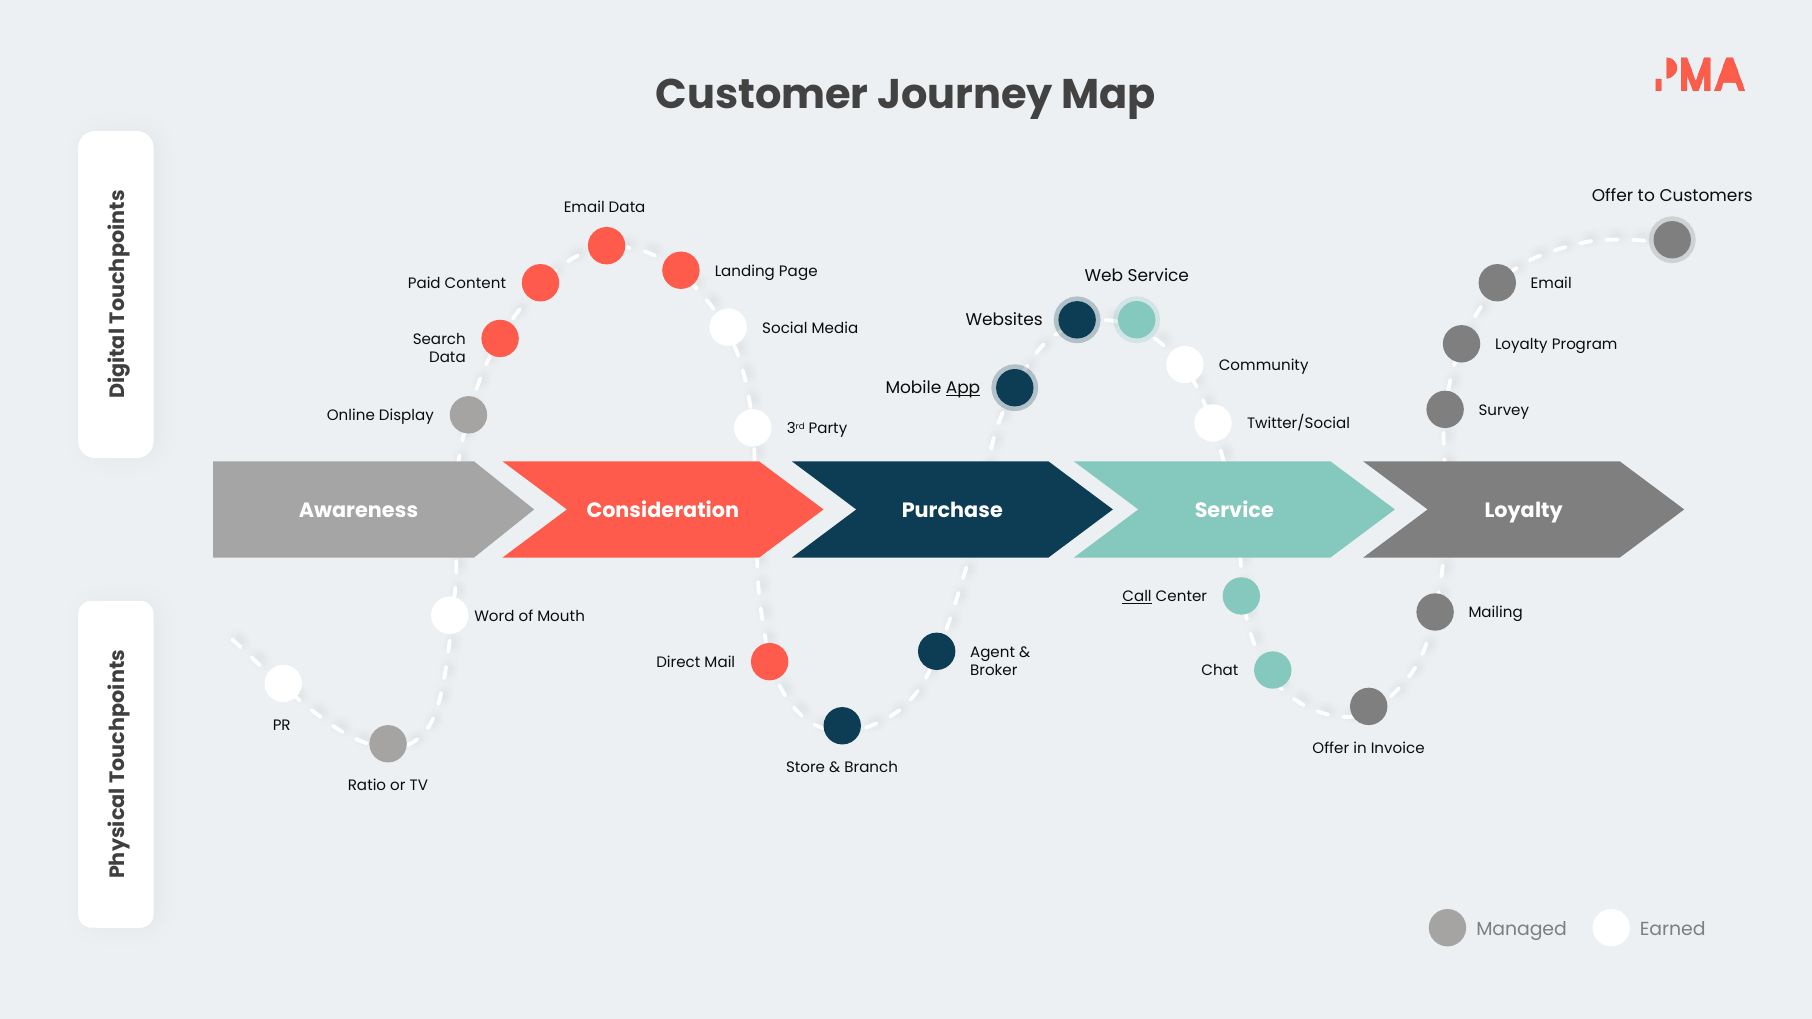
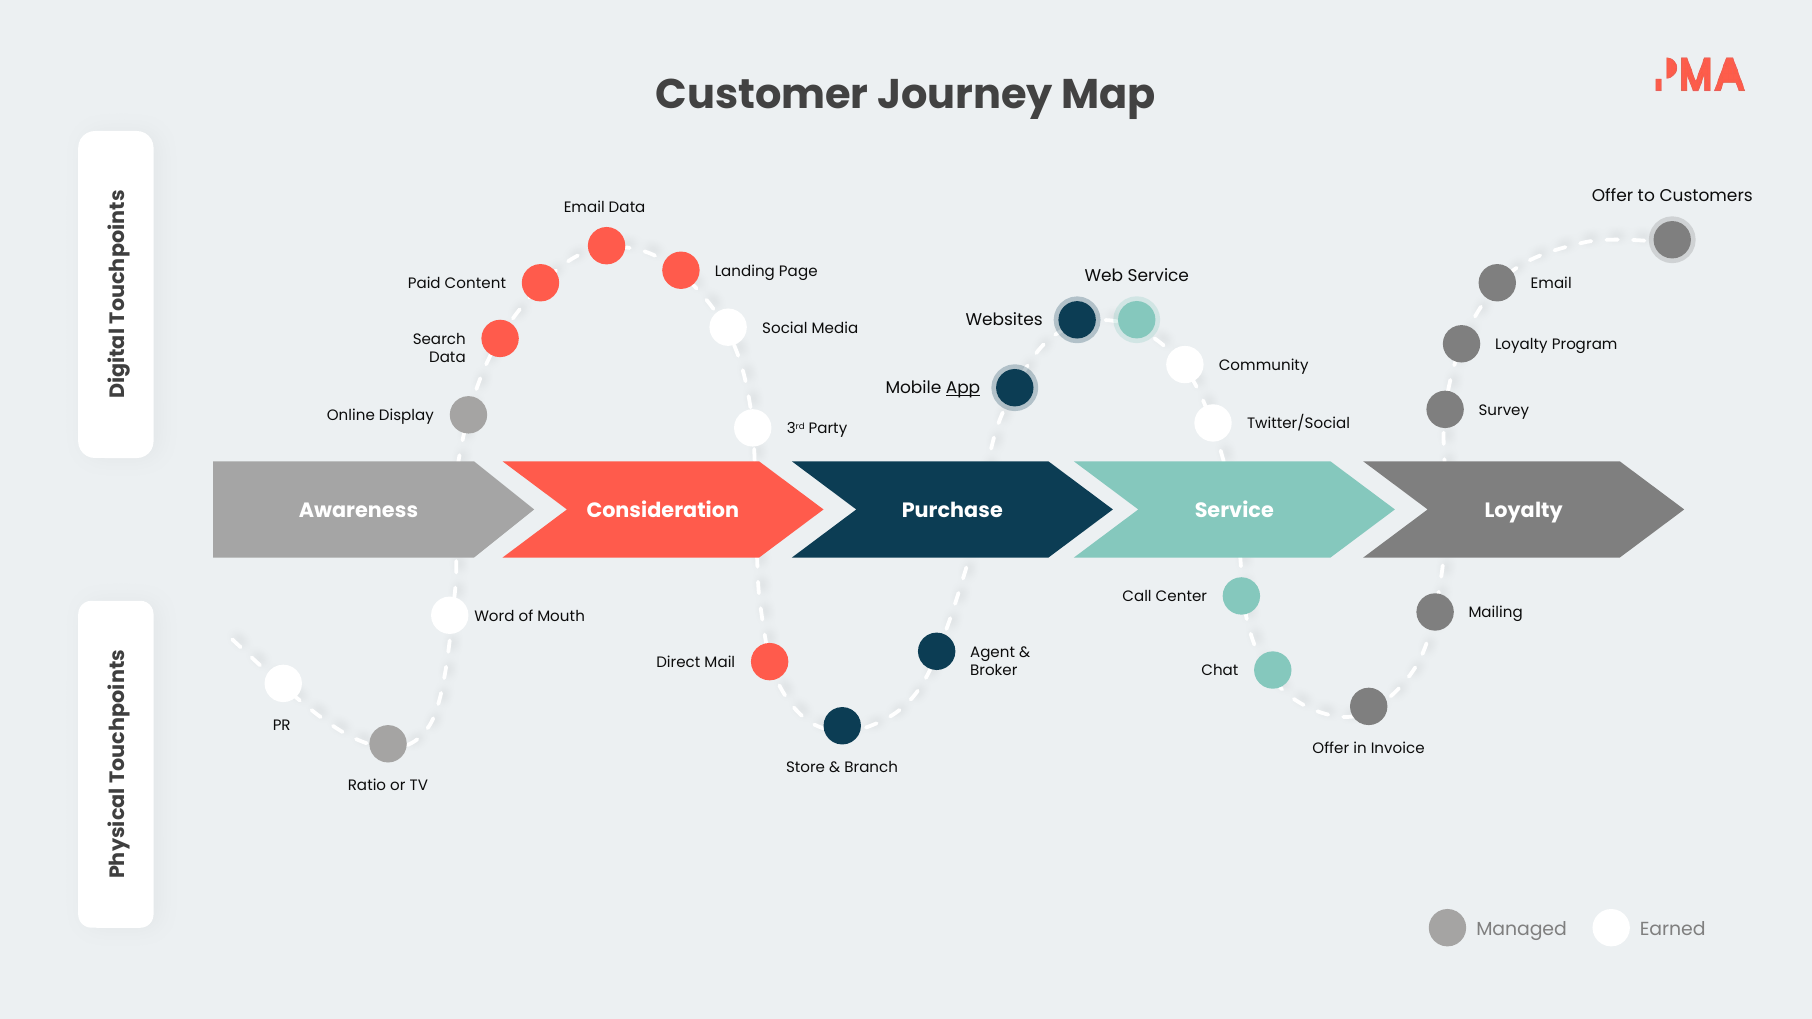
Call underline: present -> none
